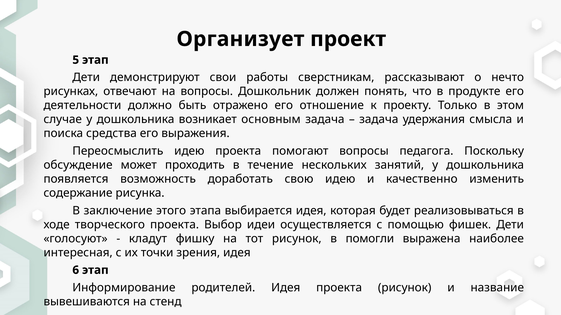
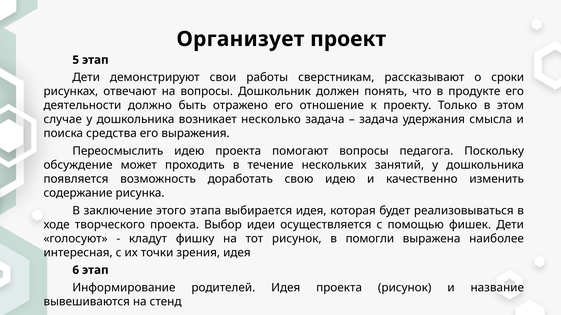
нечто: нечто -> сроки
основным: основным -> несколько
